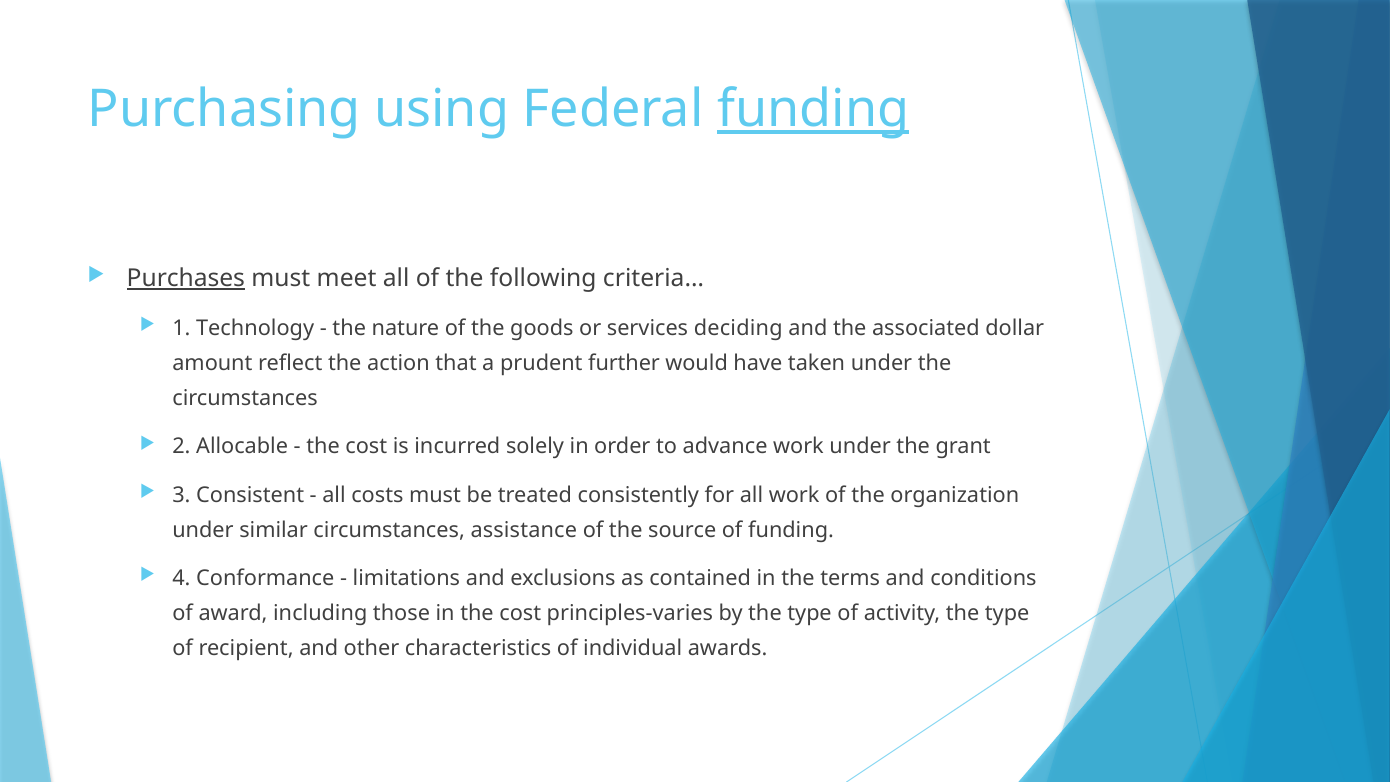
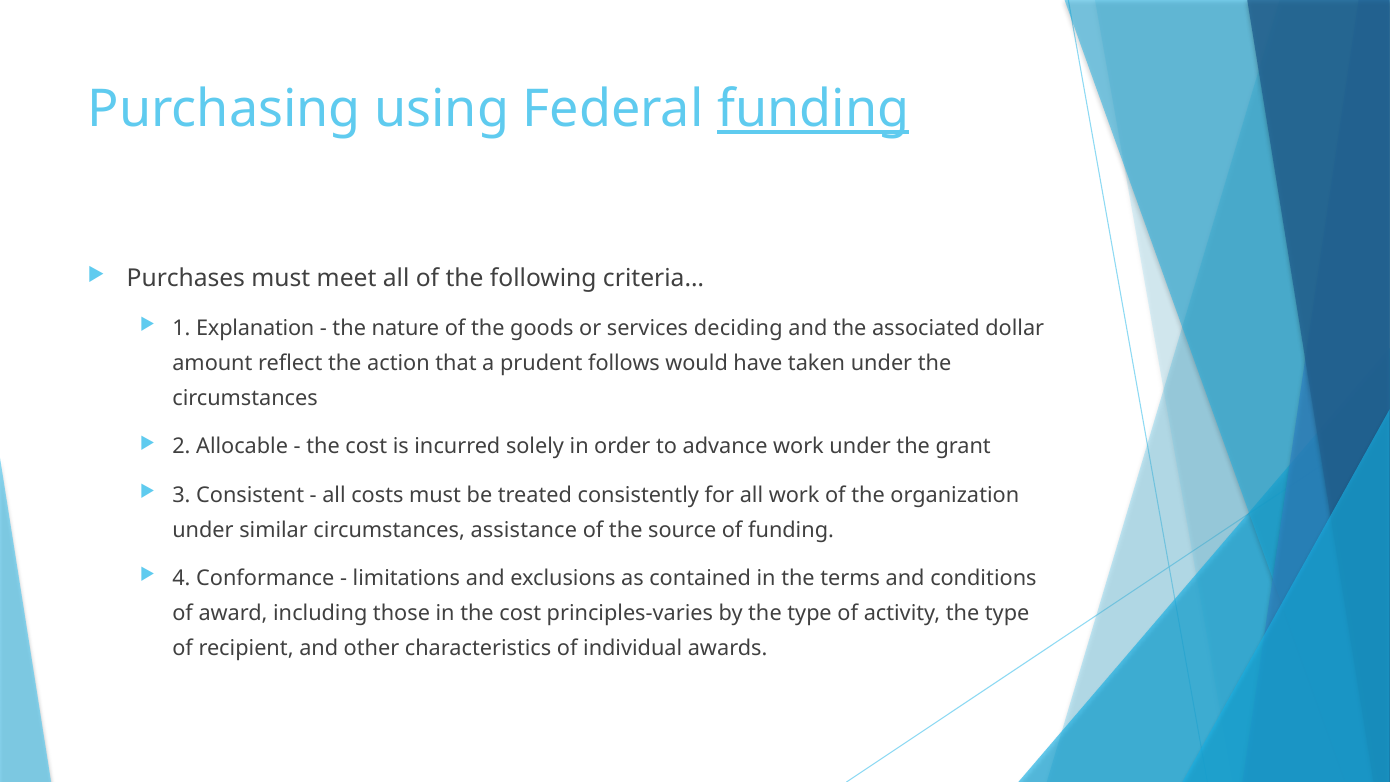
Purchases underline: present -> none
Technology: Technology -> Explanation
further: further -> follows
